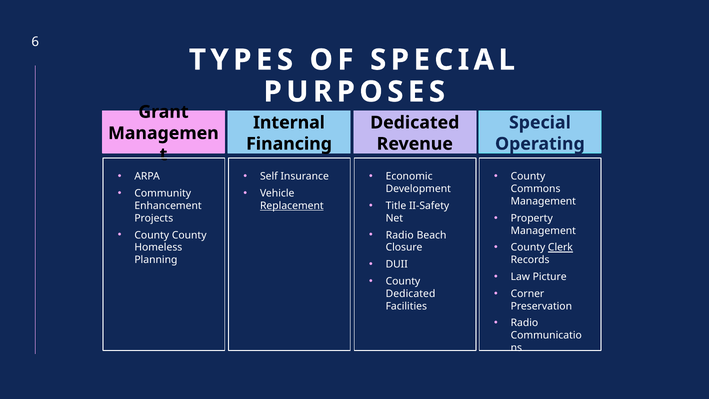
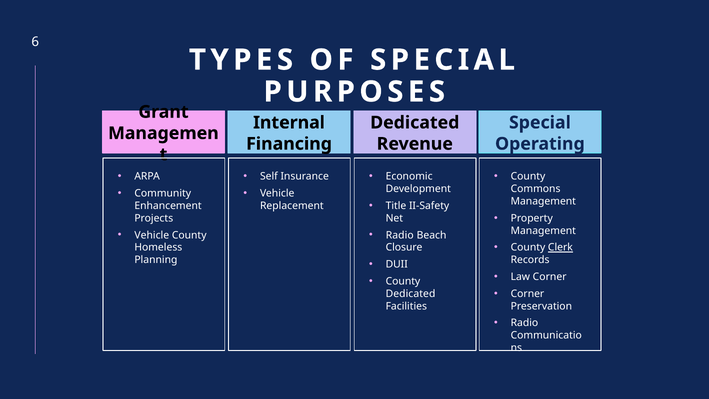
Replacement underline: present -> none
County at (152, 235): County -> Vehicle
Law Picture: Picture -> Corner
